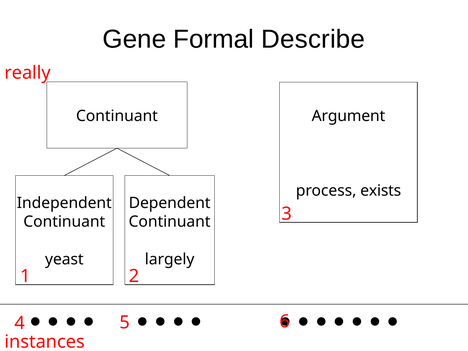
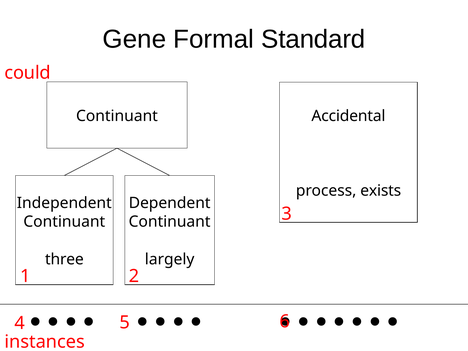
Describe: Describe -> Standard
really: really -> could
Argument: Argument -> Accidental
yeast: yeast -> three
